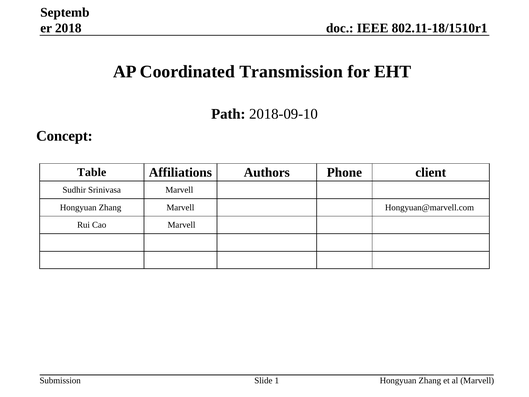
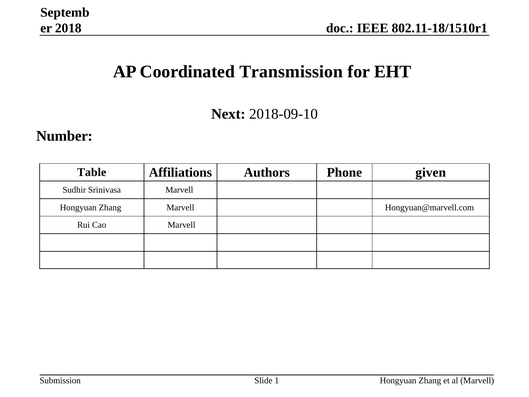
Path: Path -> Next
Concept: Concept -> Number
client: client -> given
